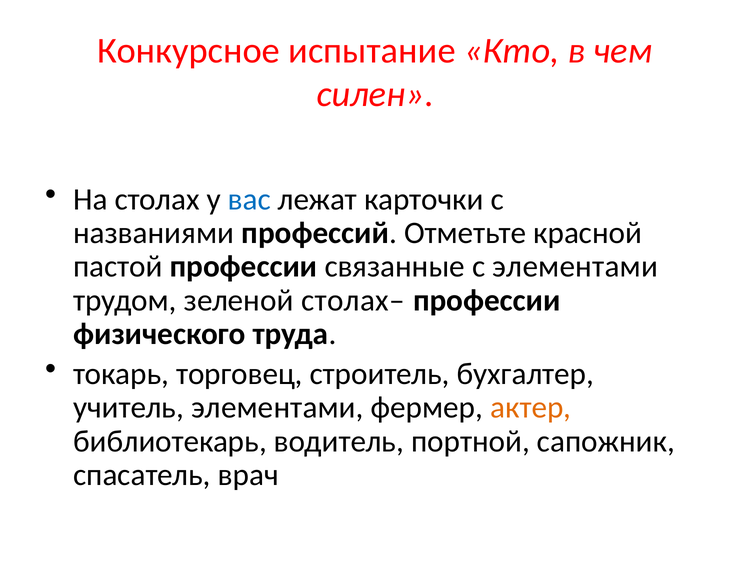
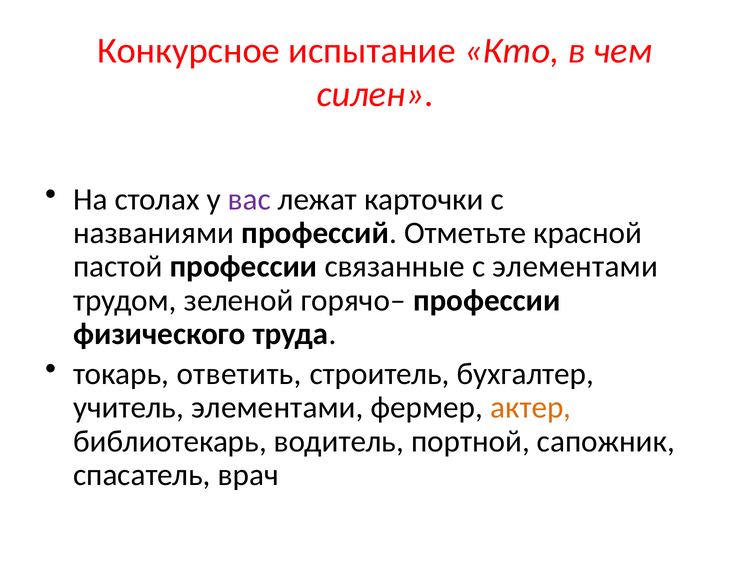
вас colour: blue -> purple
столах–: столах– -> горячо–
торговец: торговец -> ответить
